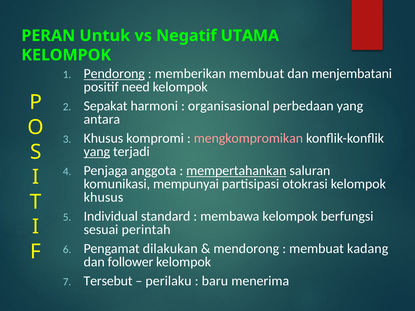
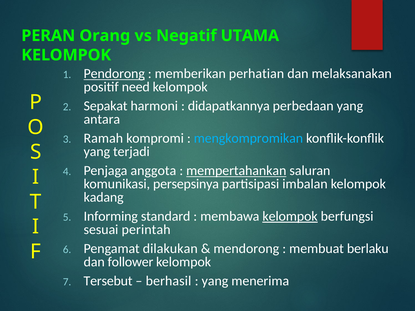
Untuk: Untuk -> Orang
memberikan membuat: membuat -> perhatian
menjembatani: menjembatani -> melaksanakan
organisasional: organisasional -> didapatkannya
Khusus at (103, 138): Khusus -> Ramah
mengkompromikan colour: pink -> light blue
yang at (97, 152) underline: present -> none
mempunyai: mempunyai -> persepsinya
otokrasi: otokrasi -> imbalan
khusus at (103, 197): khusus -> kadang
Individual: Individual -> Informing
kelompok at (290, 216) underline: none -> present
kadang: kadang -> berlaku
perilaku: perilaku -> berhasil
baru at (215, 281): baru -> yang
